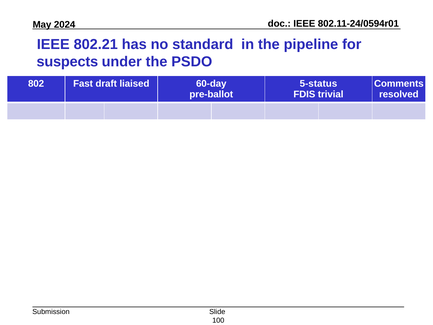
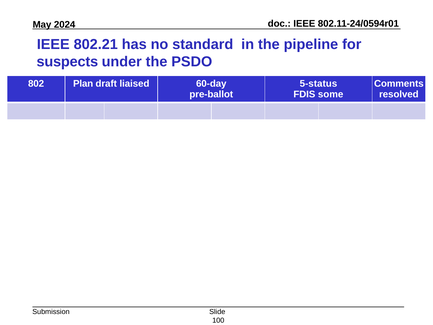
Fast: Fast -> Plan
trivial: trivial -> some
